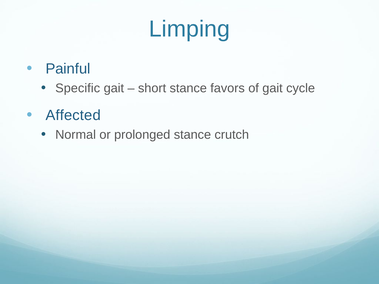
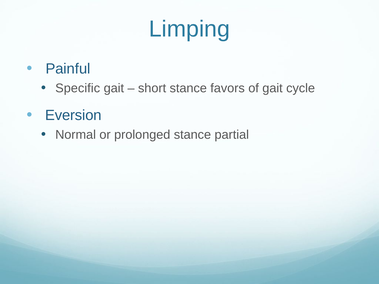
Affected: Affected -> Eversion
crutch: crutch -> partial
